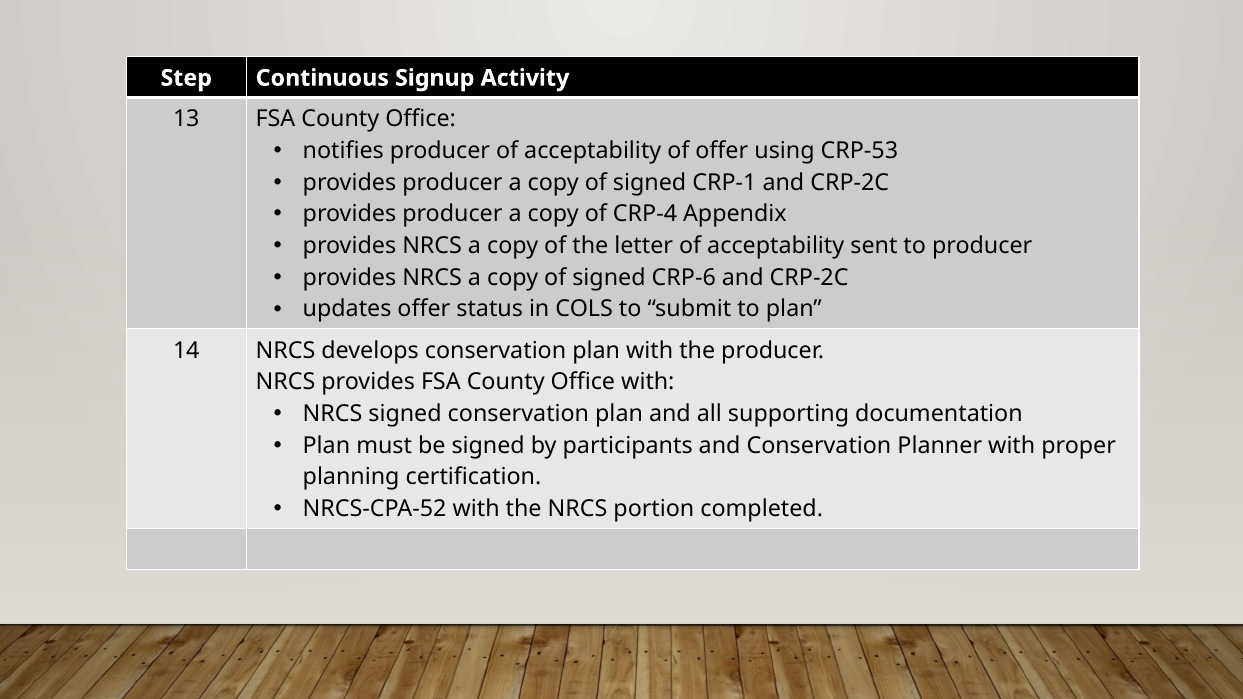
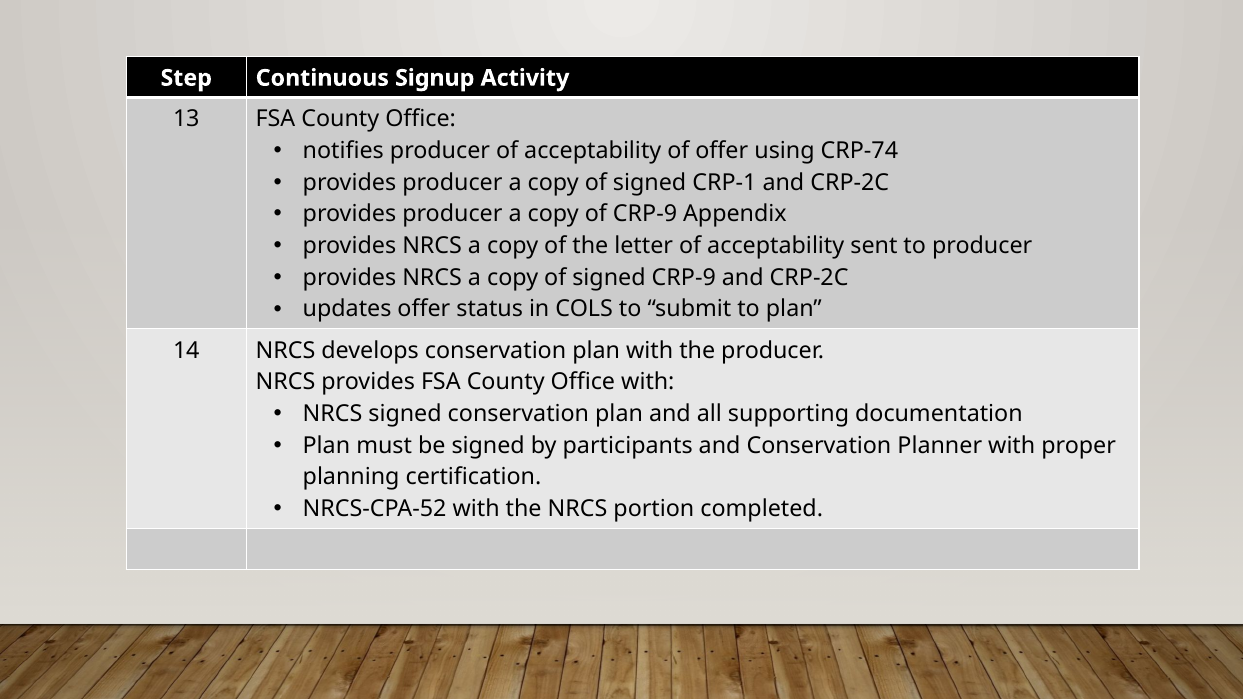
CRP-53: CRP-53 -> CRP-74
of CRP-4: CRP-4 -> CRP-9
signed CRP-6: CRP-6 -> CRP-9
